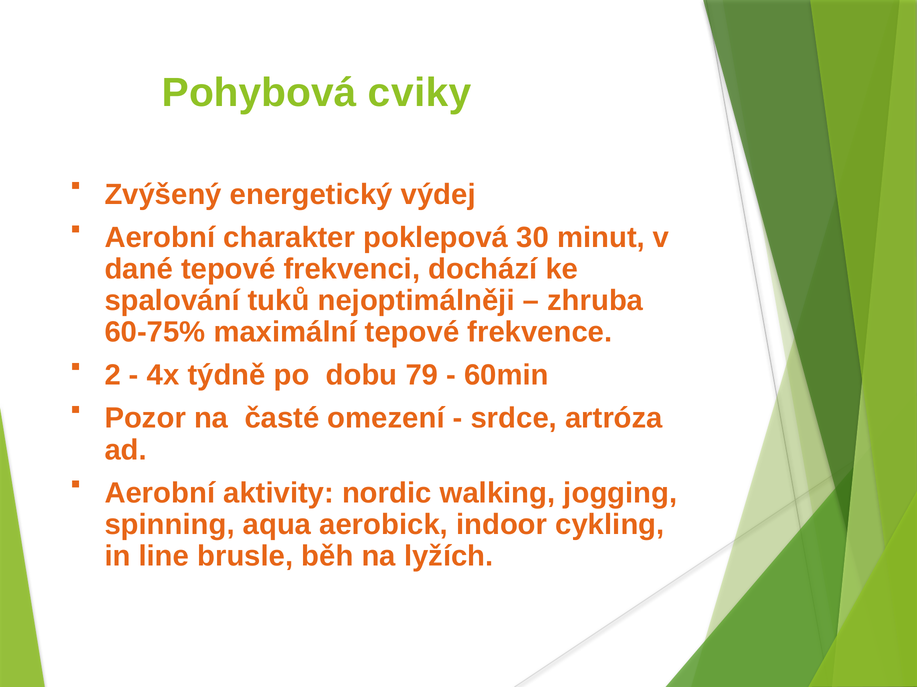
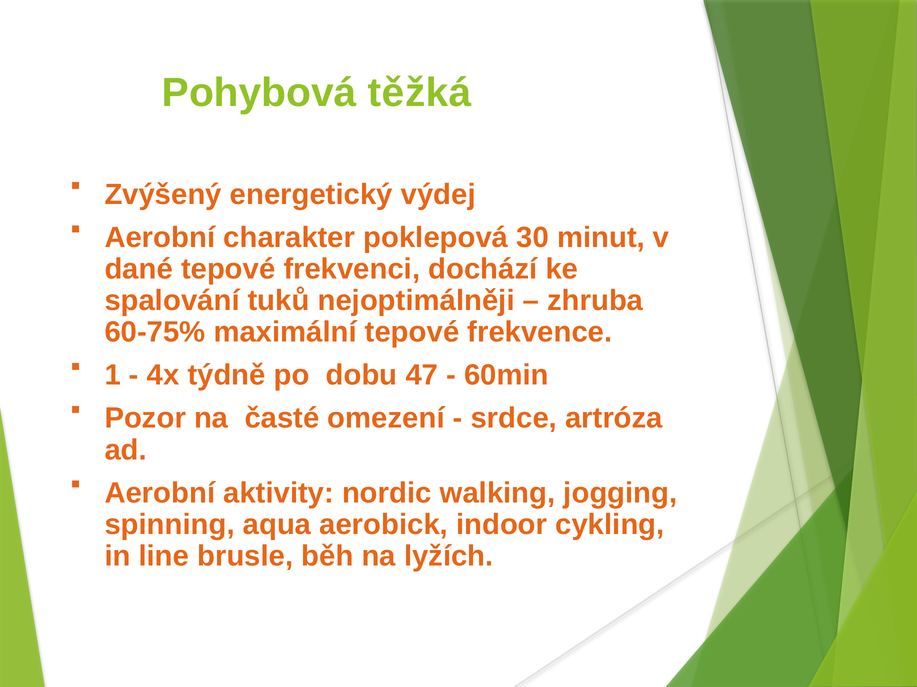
cviky: cviky -> těžká
2: 2 -> 1
79: 79 -> 47
